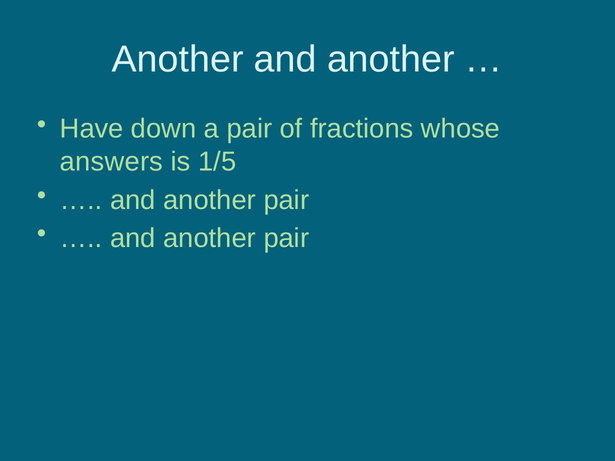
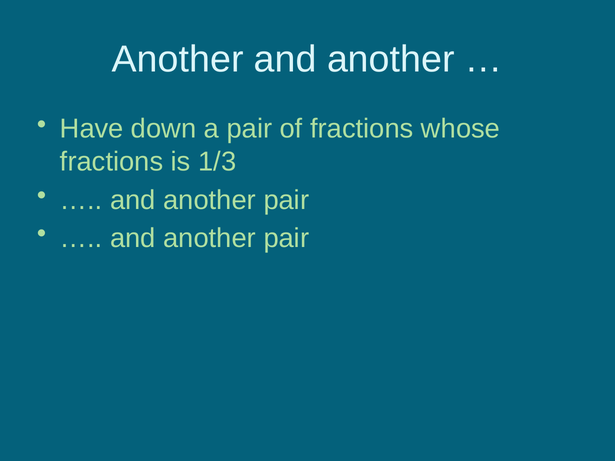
answers at (112, 162): answers -> fractions
1/5: 1/5 -> 1/3
